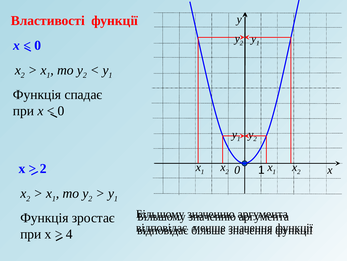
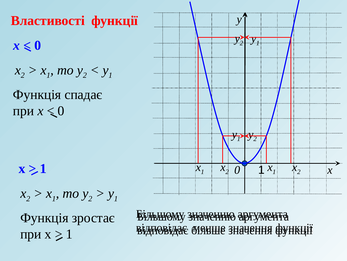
2 at (43, 168): 2 -> 1
4 at (69, 234): 4 -> 1
